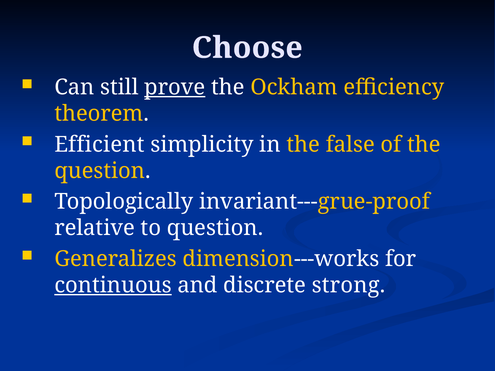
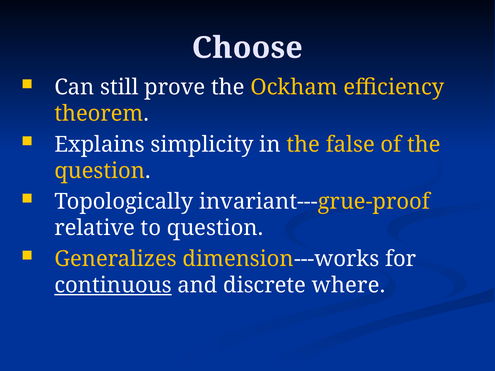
prove underline: present -> none
Efficient: Efficient -> Explains
strong: strong -> where
